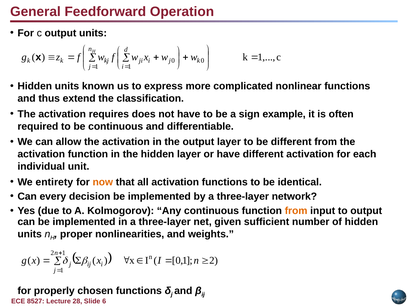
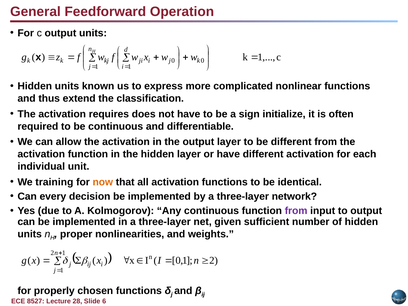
example: example -> initialize
entirety: entirety -> training
from at (296, 211) colour: orange -> purple
